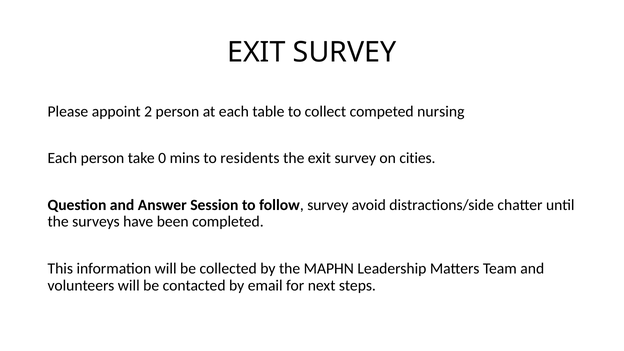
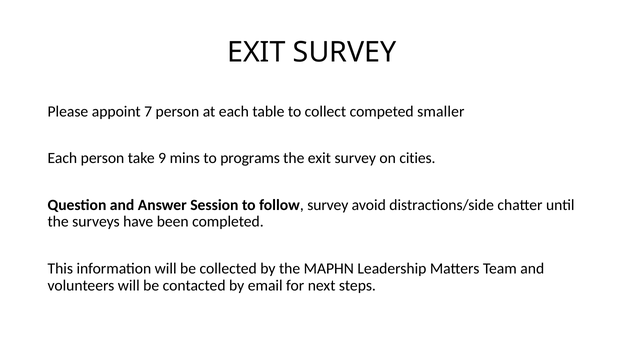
2: 2 -> 7
nursing: nursing -> smaller
0: 0 -> 9
residents: residents -> programs
